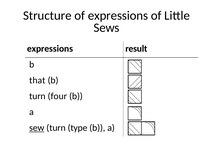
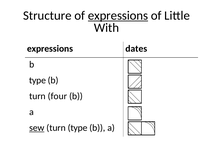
expressions at (118, 16) underline: none -> present
Sews: Sews -> With
result: result -> dates
that at (37, 80): that -> type
